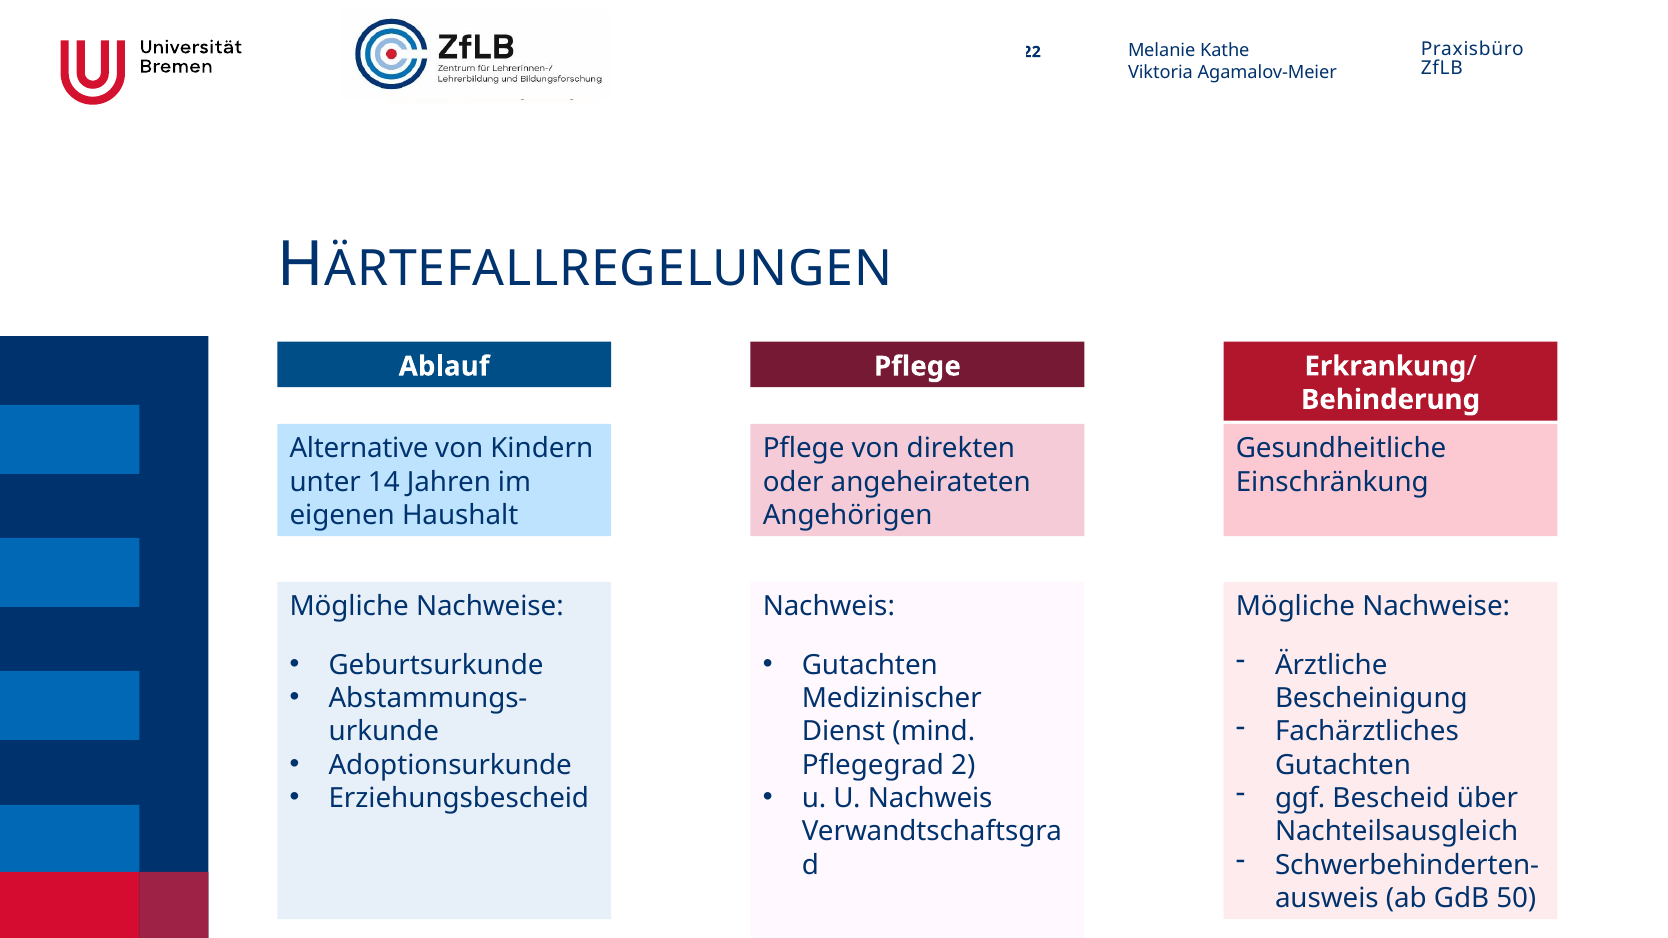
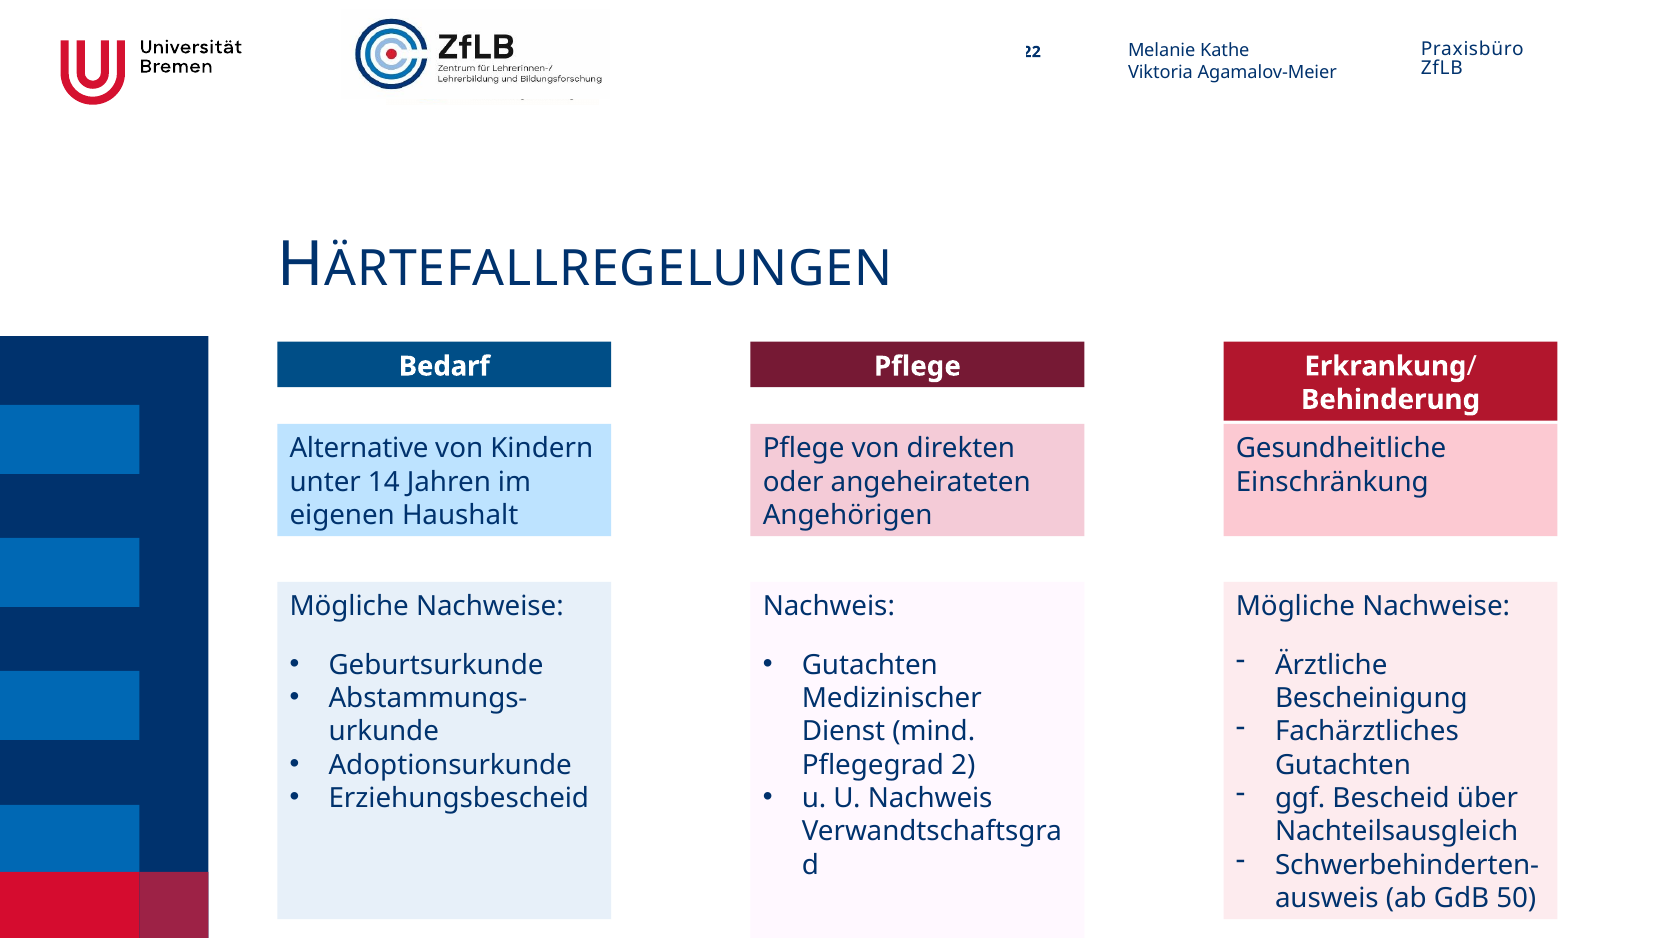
Ablauf: Ablauf -> Bedarf
